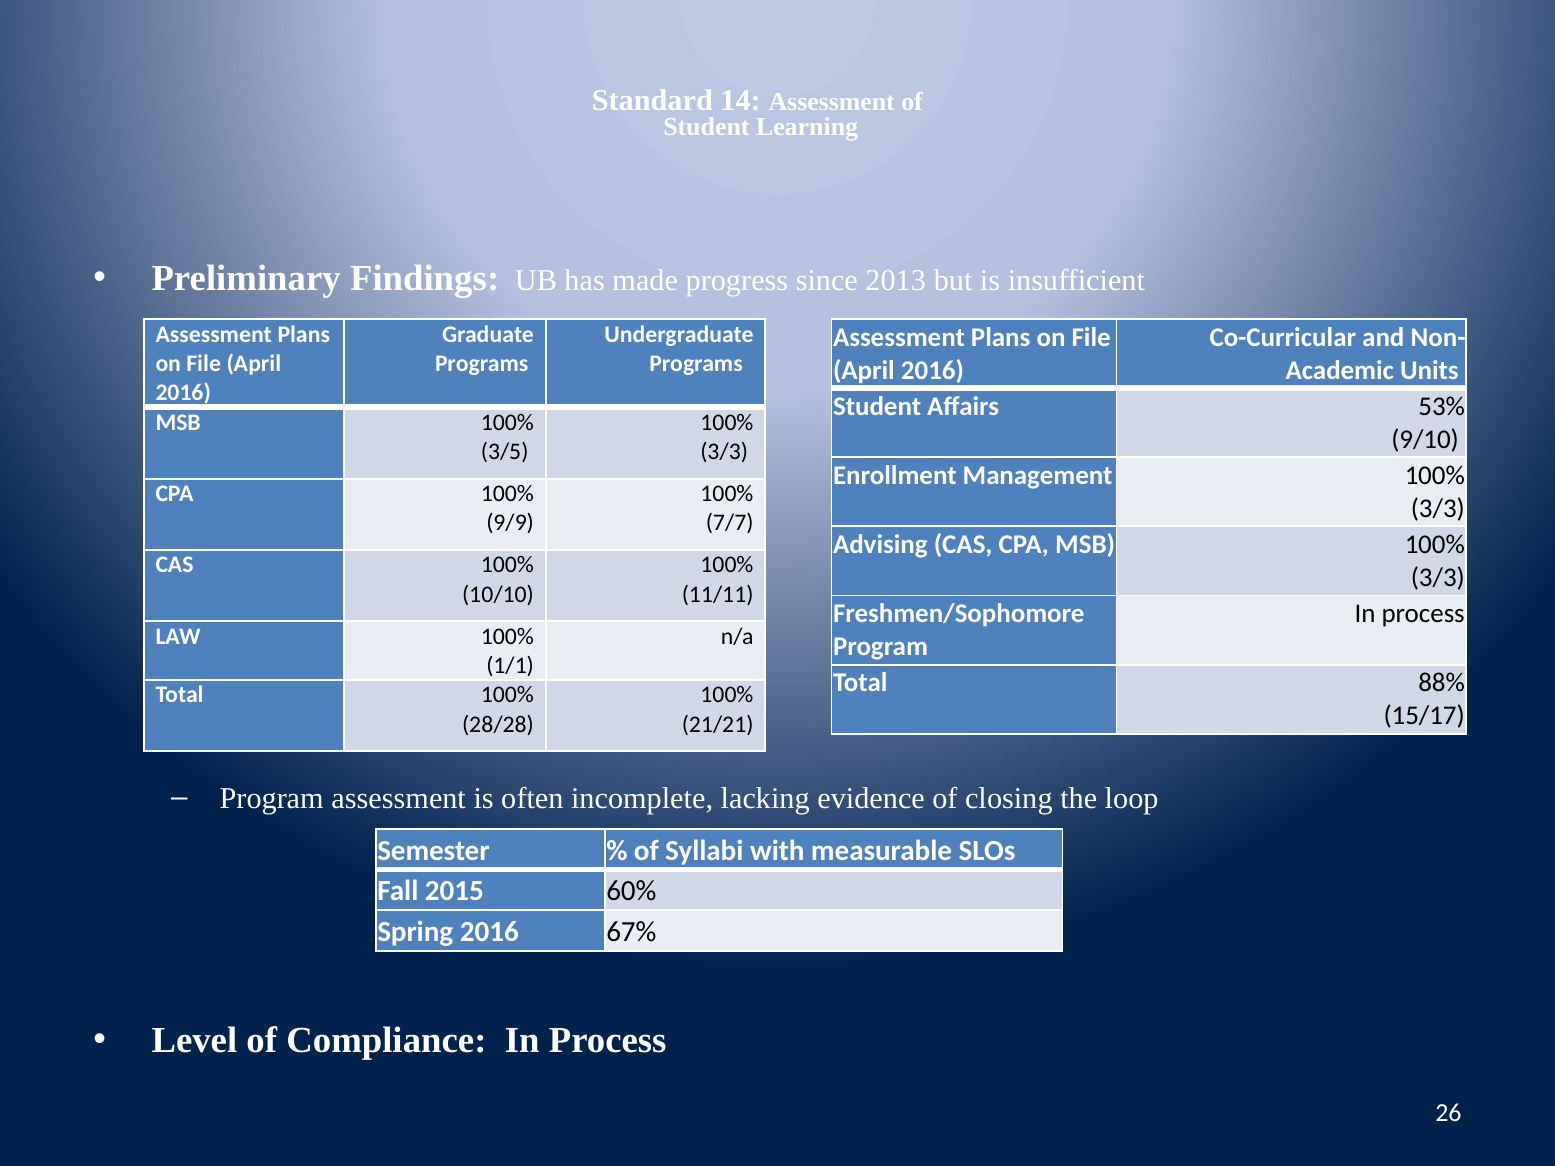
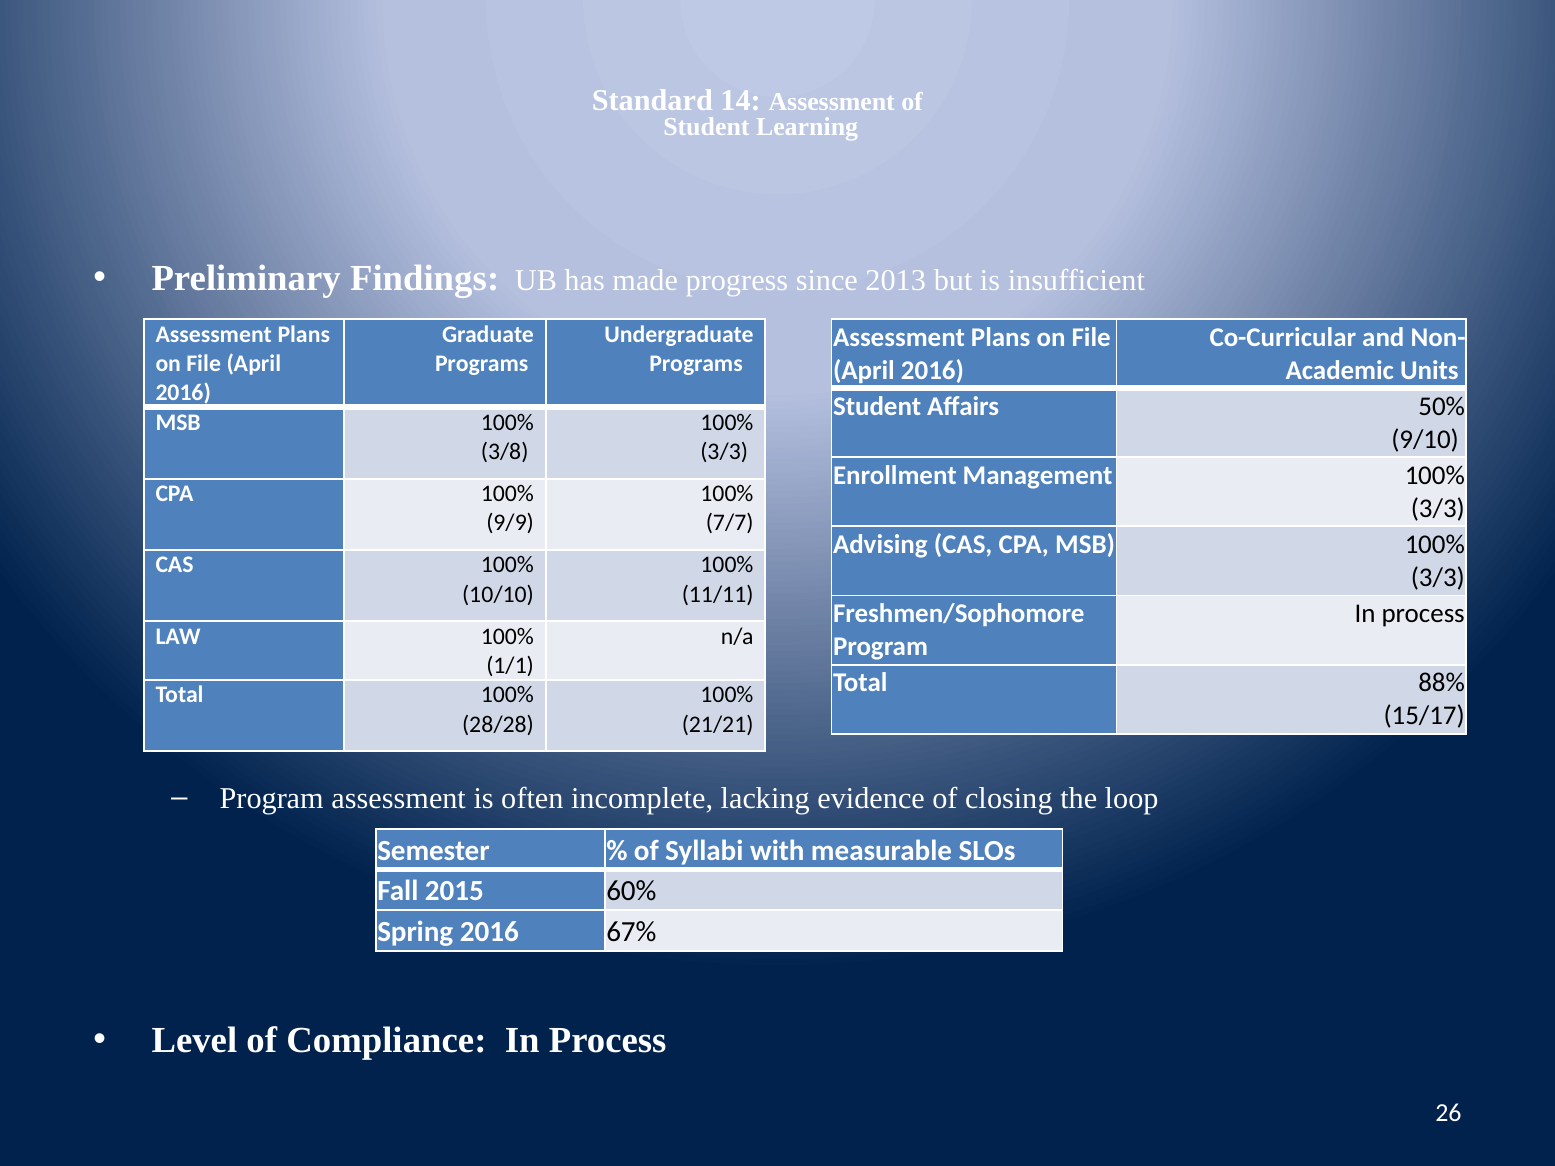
53%: 53% -> 50%
3/5: 3/5 -> 3/8
